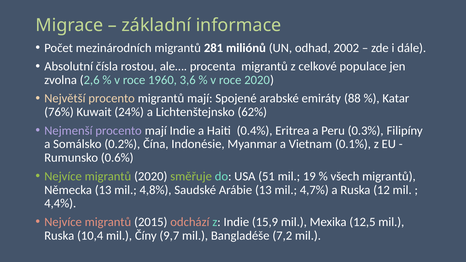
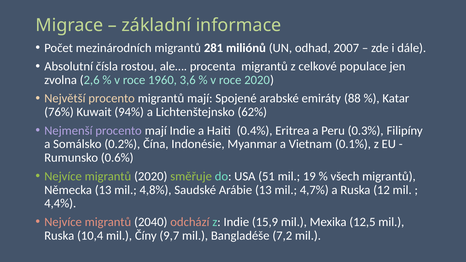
2002: 2002 -> 2007
24%: 24% -> 94%
2015: 2015 -> 2040
